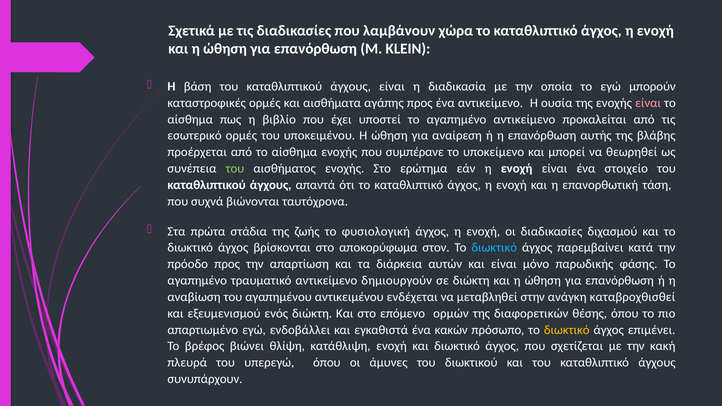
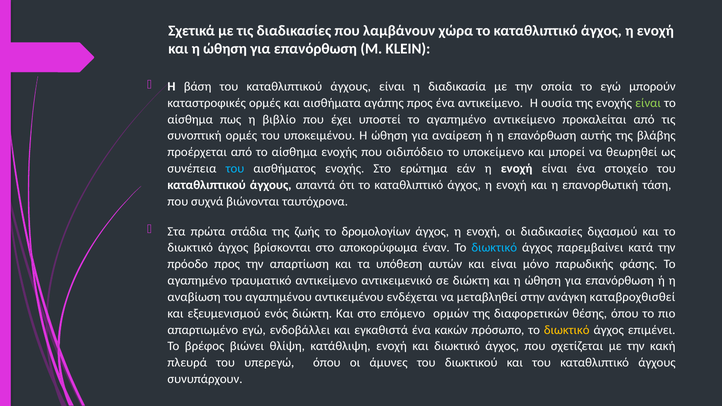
είναι at (648, 103) colour: pink -> light green
εσωτερικό: εσωτερικό -> συνοπτική
συμπέρανε: συμπέρανε -> οιδιπόδειο
του at (235, 169) colour: light green -> light blue
φυσιολογική: φυσιολογική -> δρομολογίων
στον: στον -> έναν
διάρκεια: διάρκεια -> υπόθεση
δημιουργούν: δημιουργούν -> αντικειμενικό
